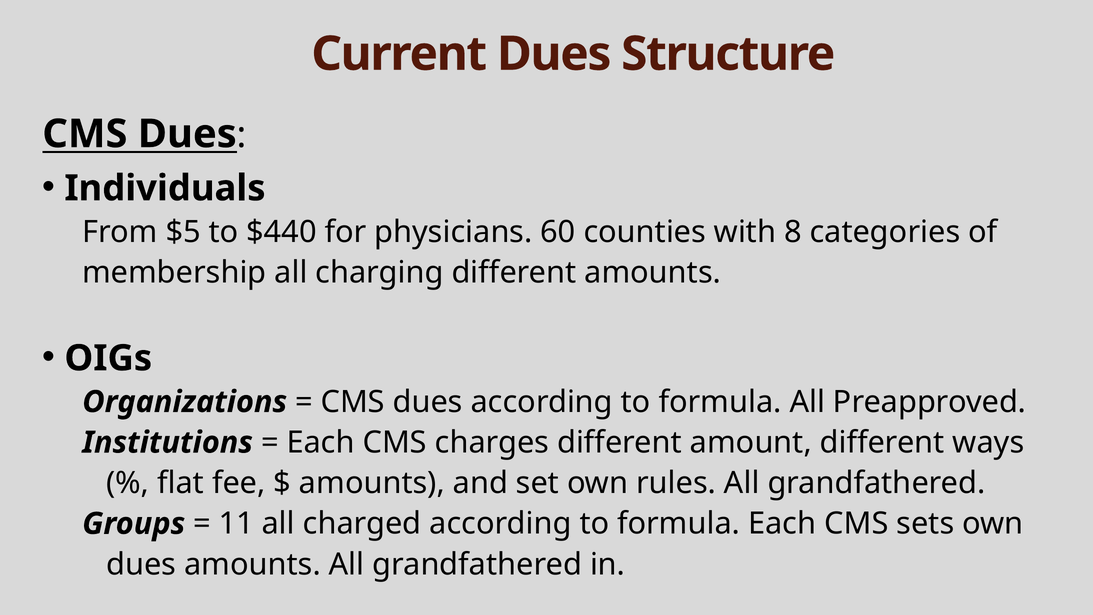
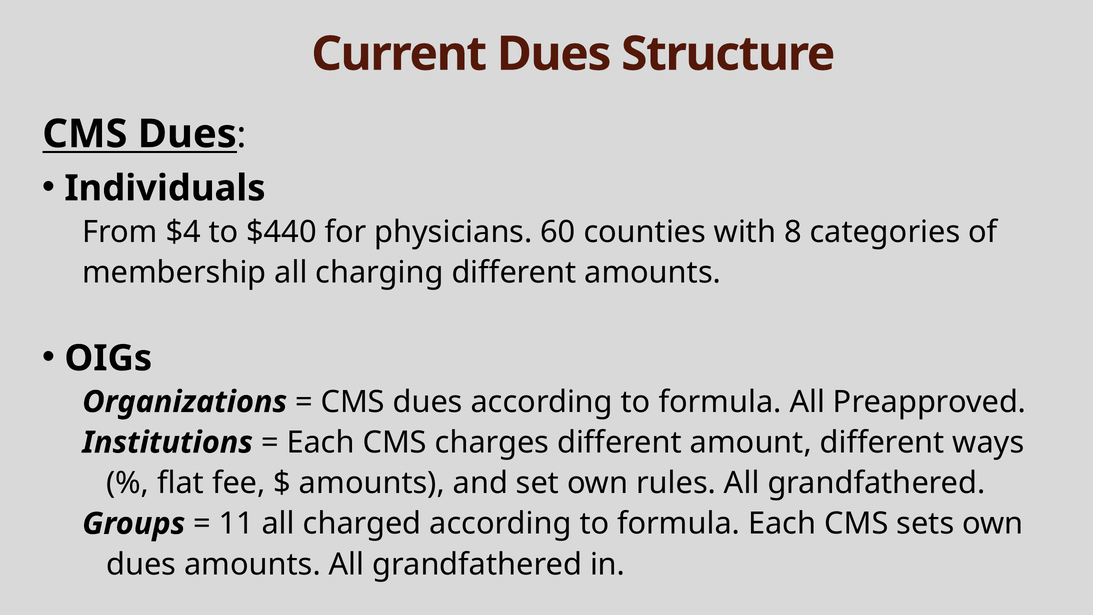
$5: $5 -> $4
